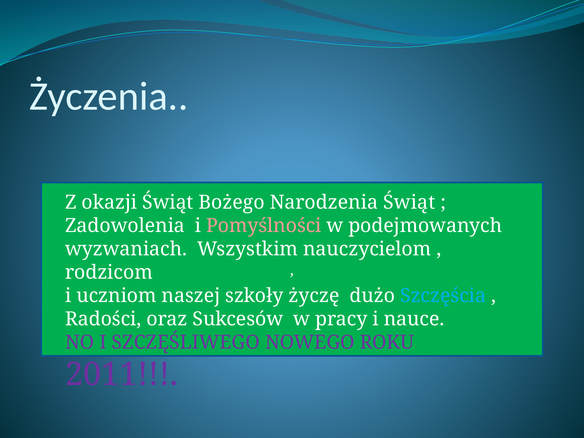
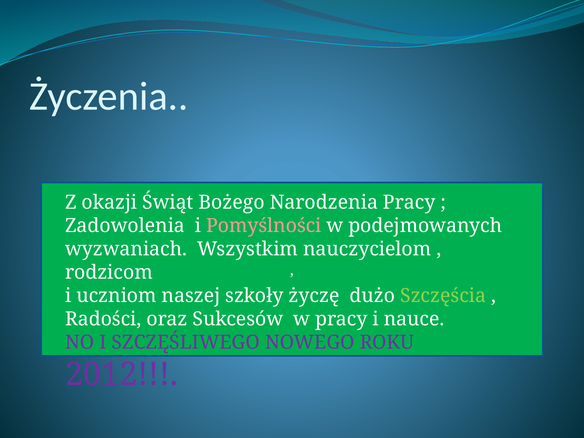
Narodzenia Świąt: Świąt -> Pracy
Szczęścia colour: light blue -> light green
2011: 2011 -> 2012
